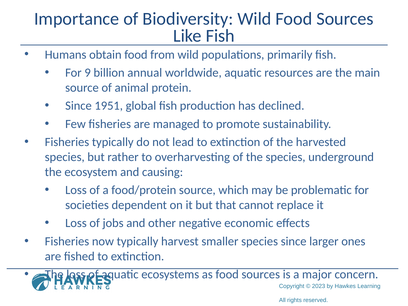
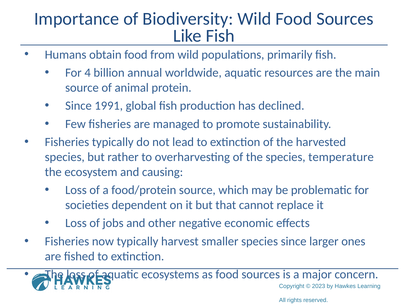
9: 9 -> 4
1951: 1951 -> 1991
underground: underground -> temperature
